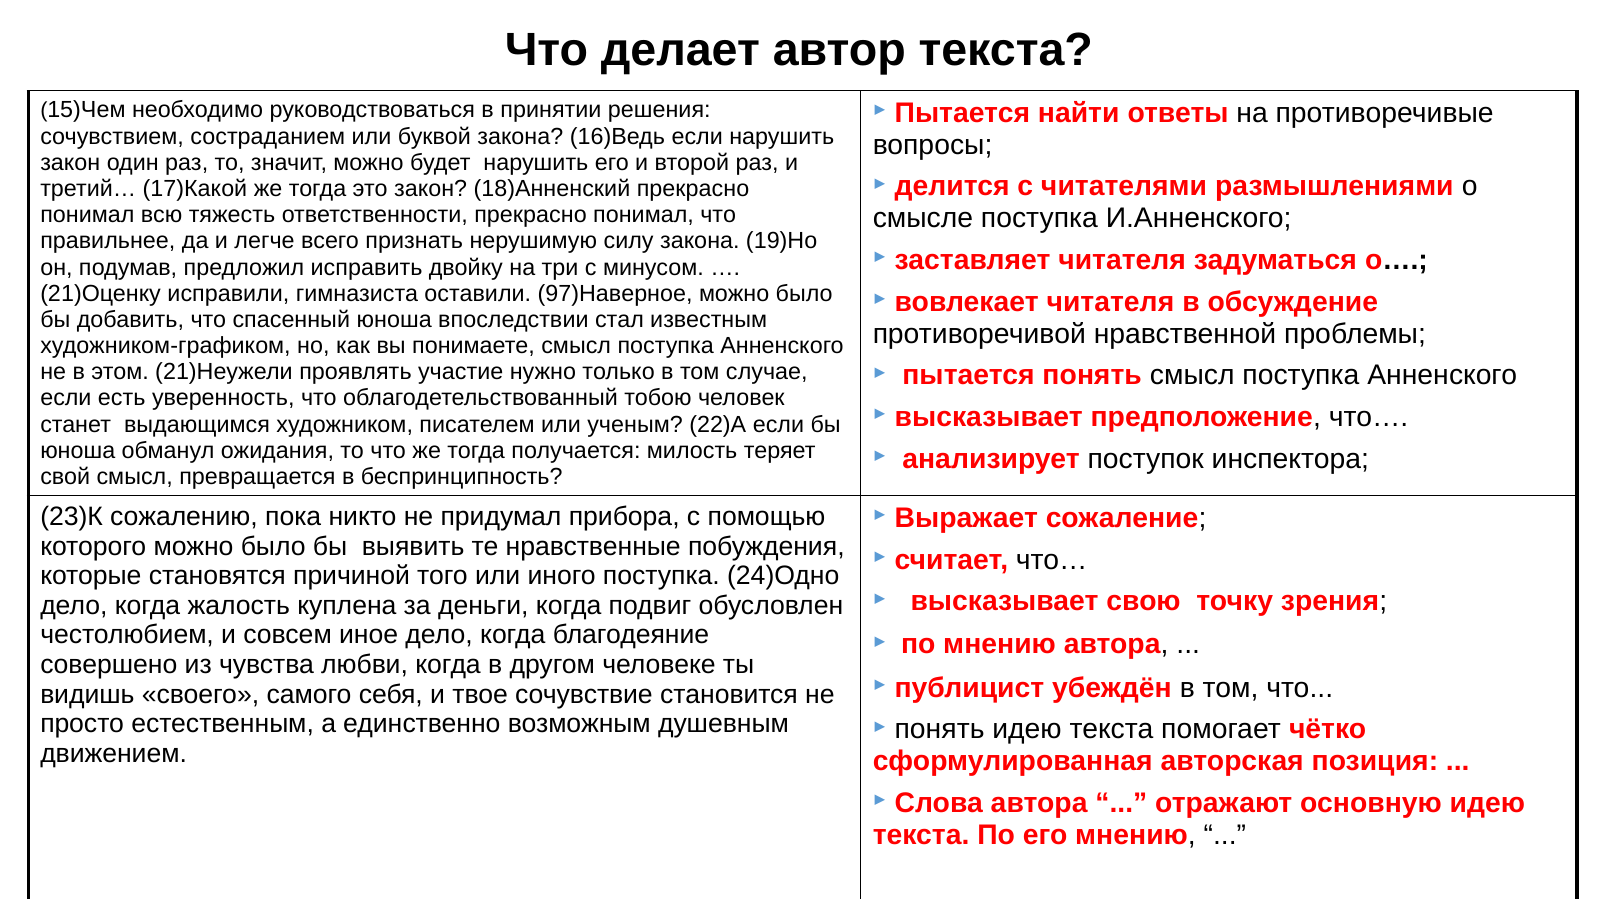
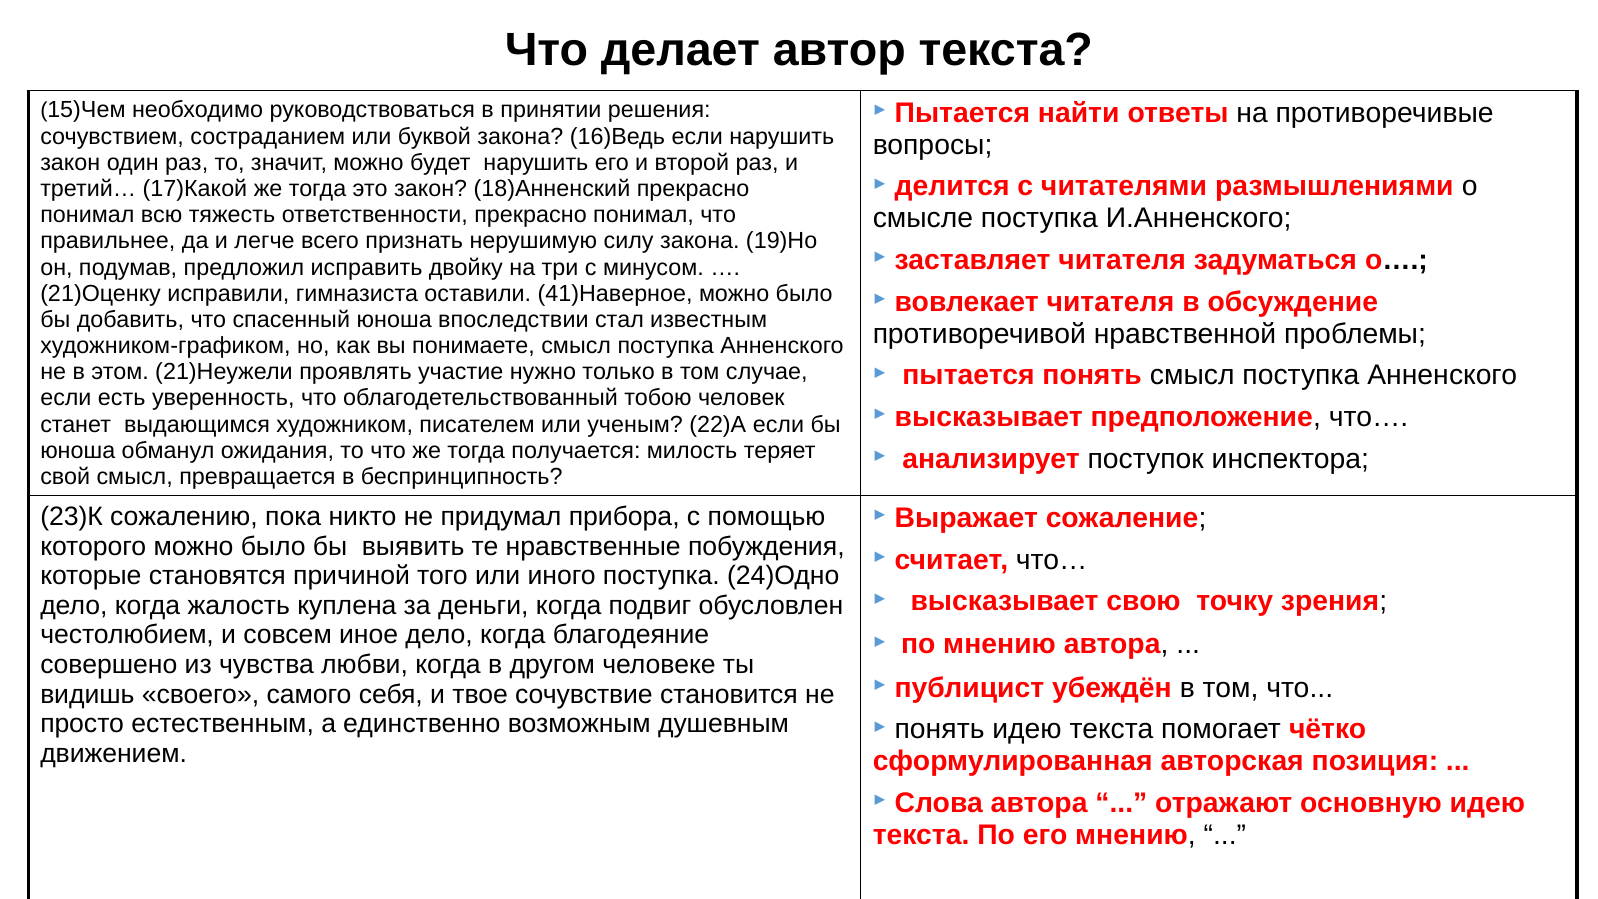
97)Наверное: 97)Наверное -> 41)Наверное
